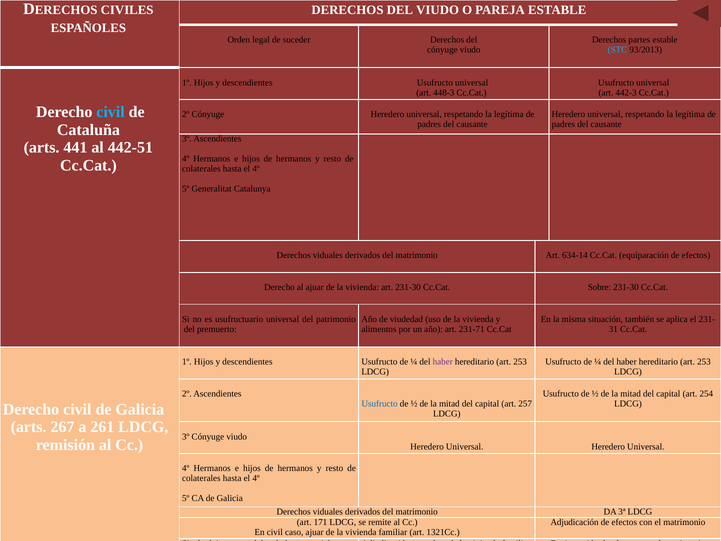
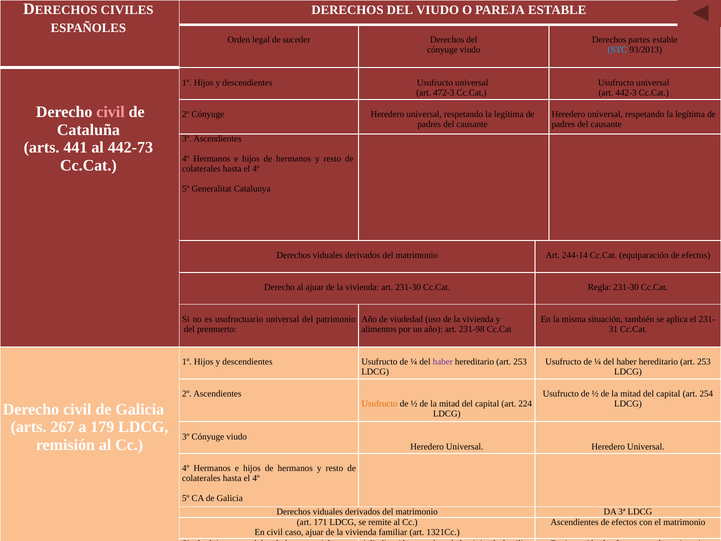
448-3: 448-3 -> 472-3
civil at (111, 112) colour: light blue -> pink
442-51: 442-51 -> 442-73
634-14: 634-14 -> 244-14
Sobre: Sobre -> Regla
231-71: 231-71 -> 231-98
Usufructo at (380, 404) colour: blue -> orange
257: 257 -> 224
261: 261 -> 179
Adjudicación at (575, 522): Adjudicación -> Ascendientes
